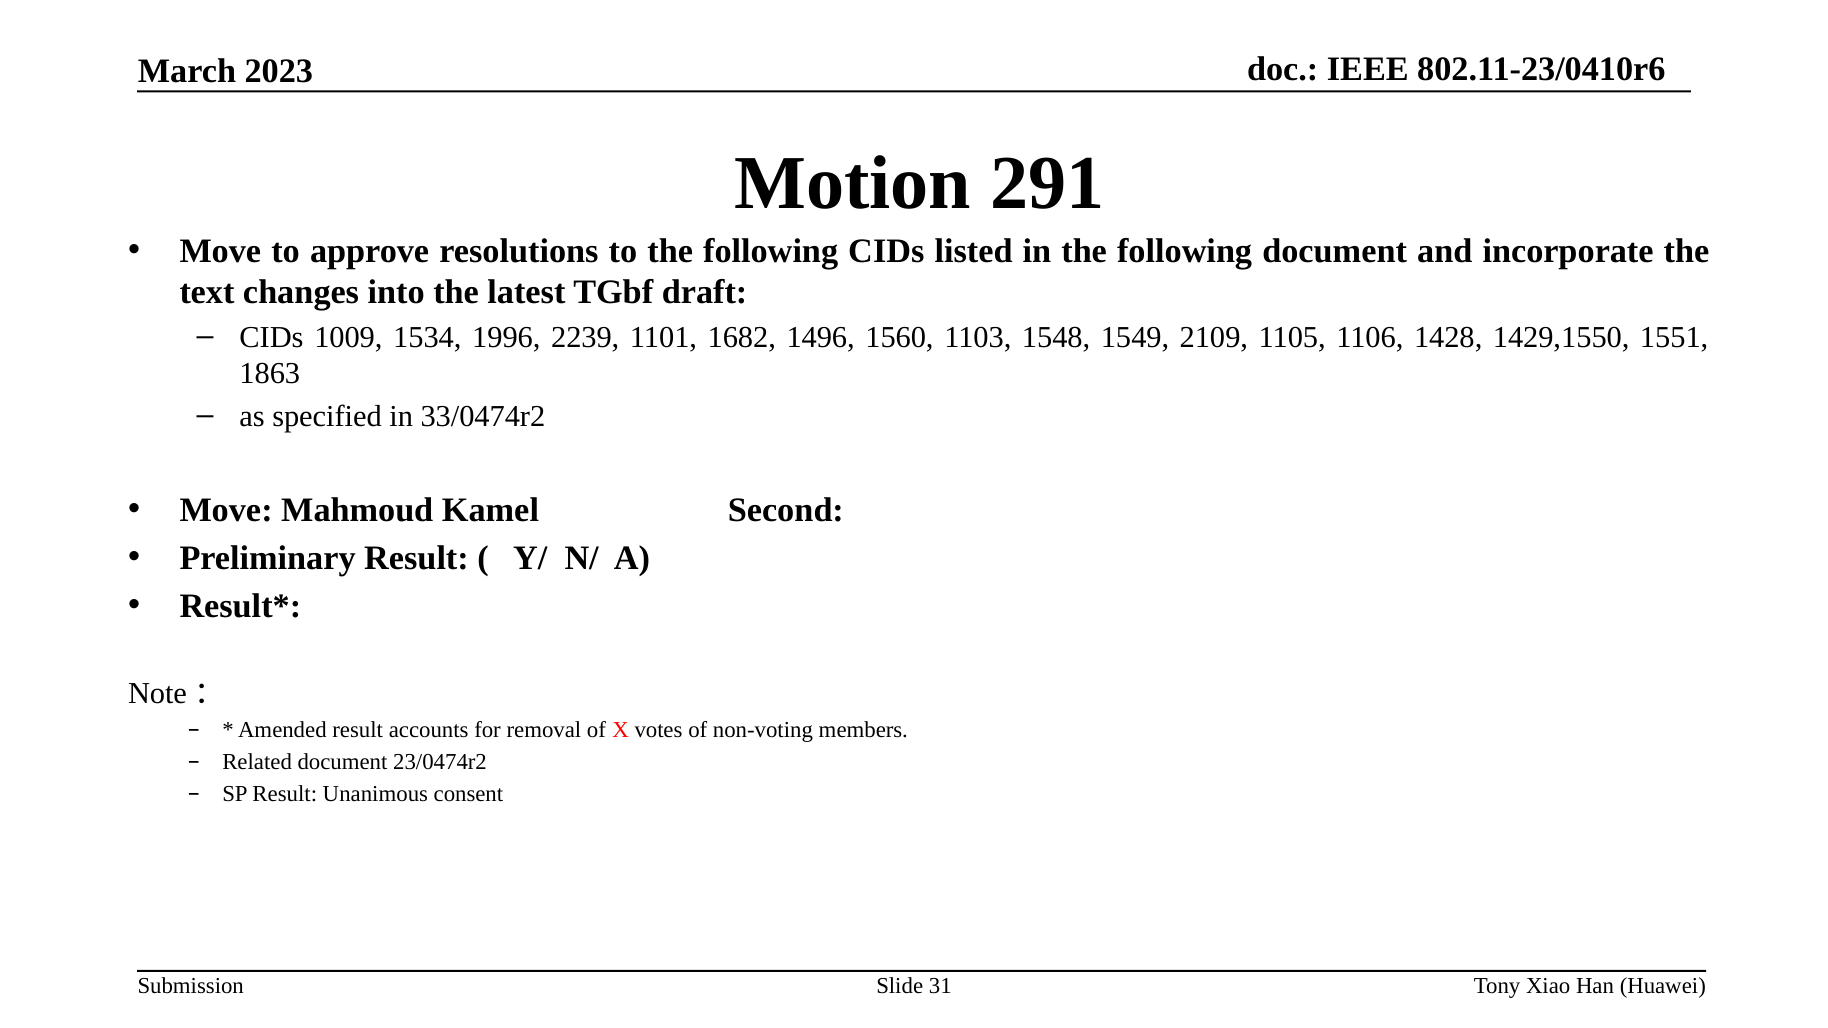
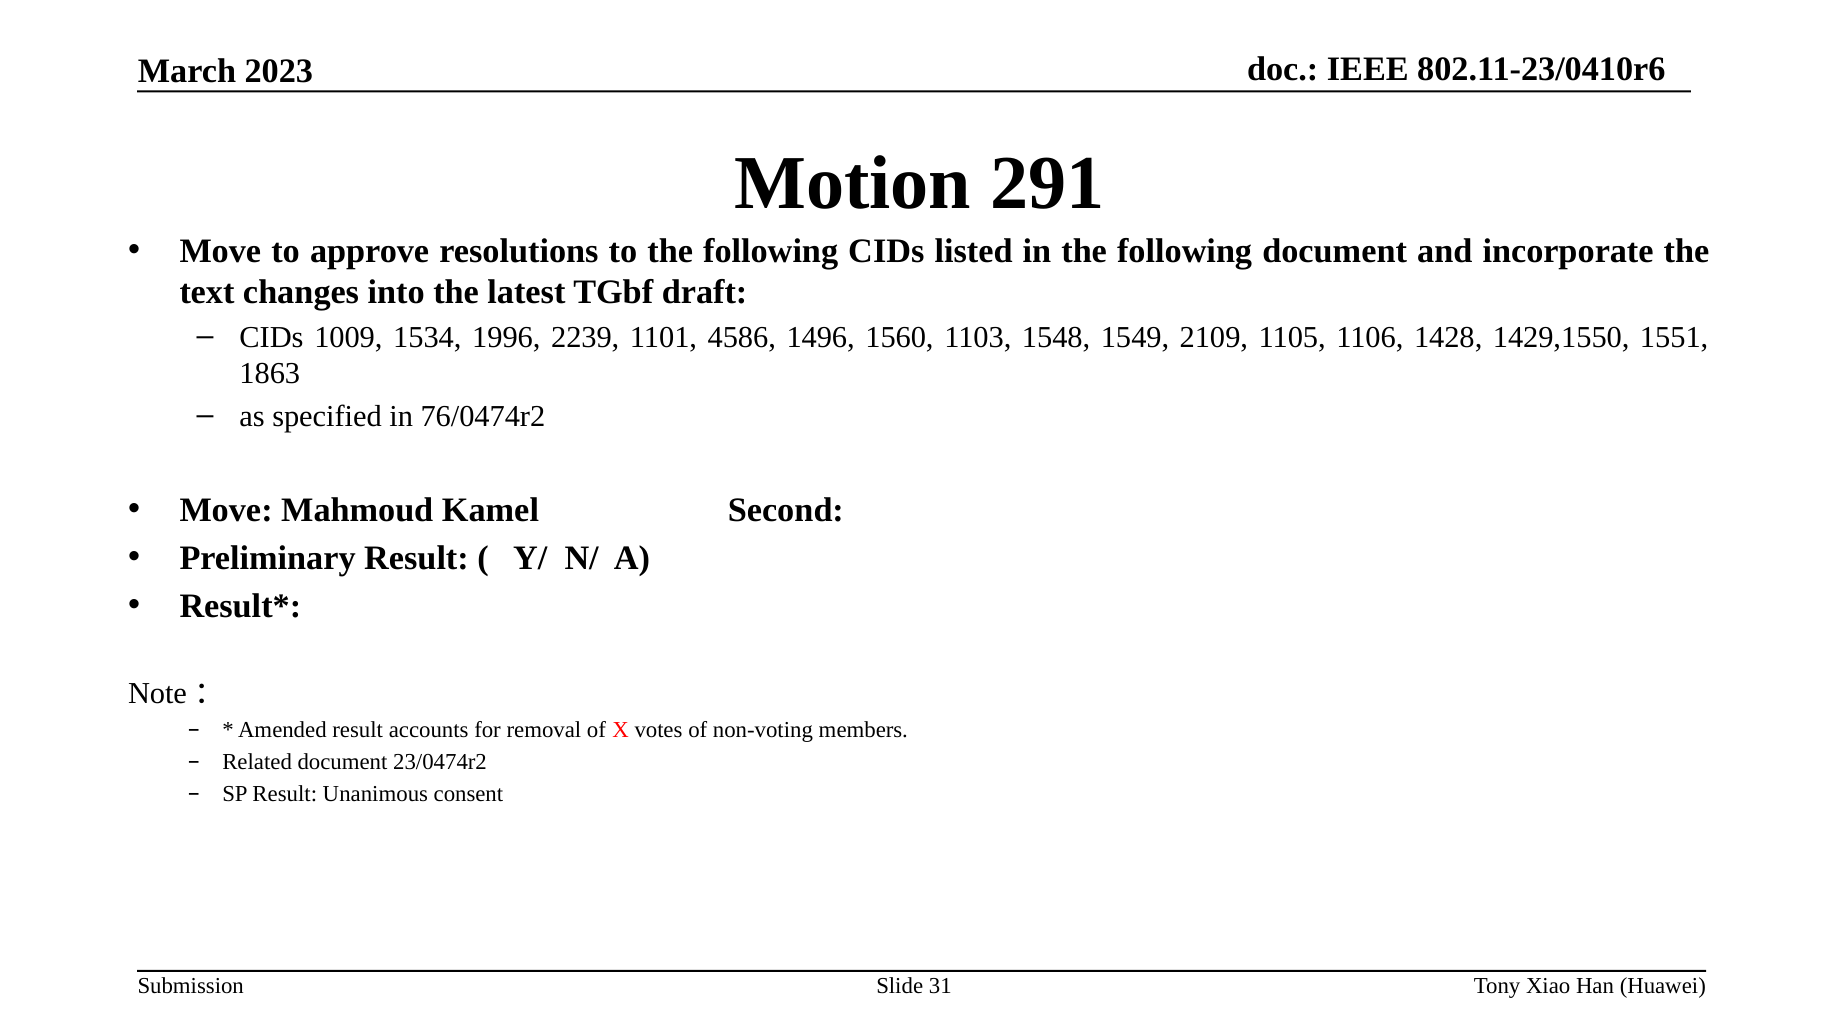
1682: 1682 -> 4586
33/0474r2: 33/0474r2 -> 76/0474r2
